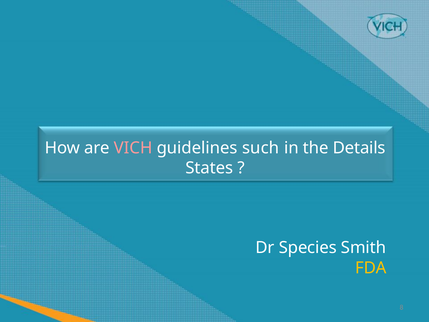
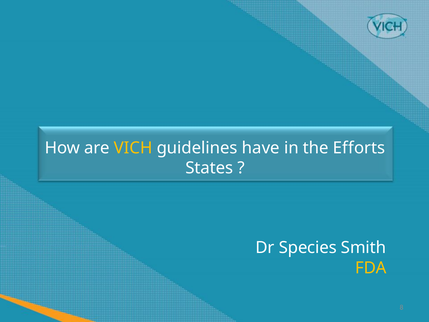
VICH colour: pink -> yellow
such: such -> have
Details: Details -> Efforts
